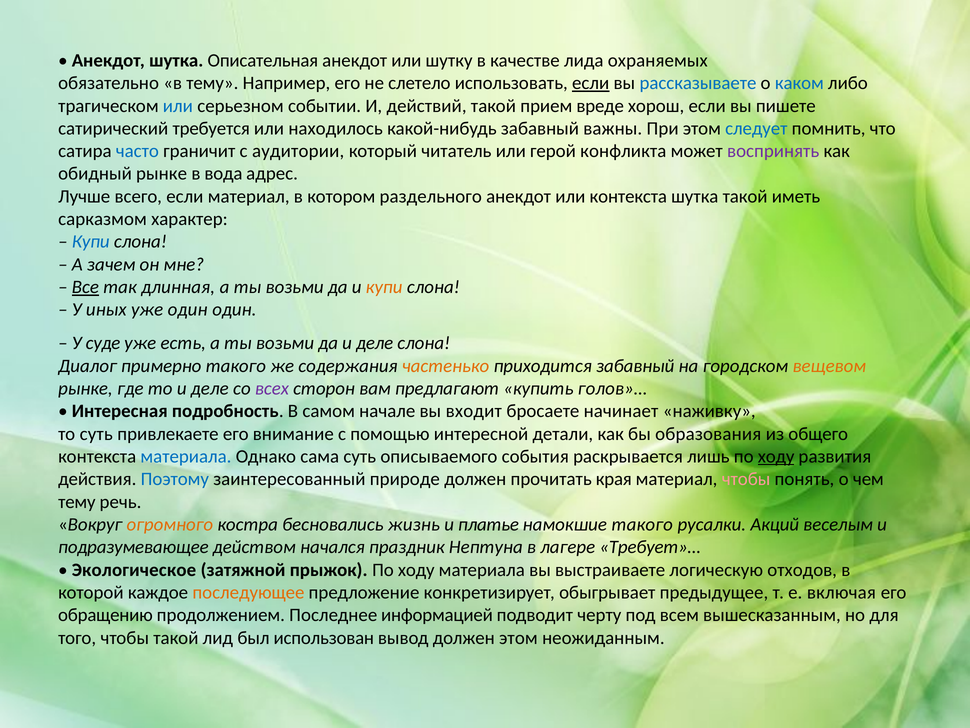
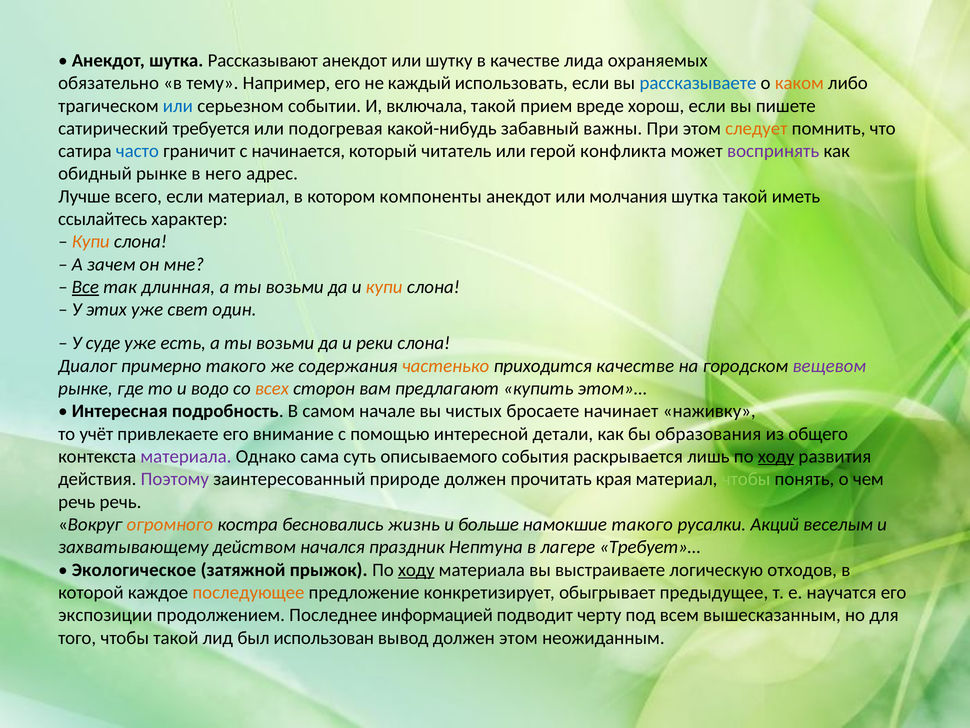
Описательная: Описательная -> Рассказывают
слетело: слетело -> каждый
если at (591, 83) underline: present -> none
каком colour: blue -> orange
действий: действий -> включала
находилось: находилось -> подогревая
следует colour: blue -> orange
аудитории: аудитории -> начинается
вода: вода -> него
раздельного: раздельного -> компоненты
или контекста: контекста -> молчания
сарказмом: сарказмом -> ссылайтесь
Купи at (91, 242) colour: blue -> orange
иных: иных -> этих
уже один: один -> свет
да и деле: деле -> реки
приходится забавный: забавный -> качестве
вещевом colour: orange -> purple
то и деле: деле -> водо
всех colour: purple -> orange
голов»…: голов»… -> этом»…
входит: входит -> чистых
то суть: суть -> учёт
материала at (186, 456) colour: blue -> purple
Поэтому colour: blue -> purple
чтобы at (746, 479) colour: pink -> light green
тему at (77, 501): тему -> речь
платье: платье -> больше
подразумевающее: подразумевающее -> захватывающему
ходу at (416, 569) underline: none -> present
включая: включая -> научатся
обращению: обращению -> экспозиции
